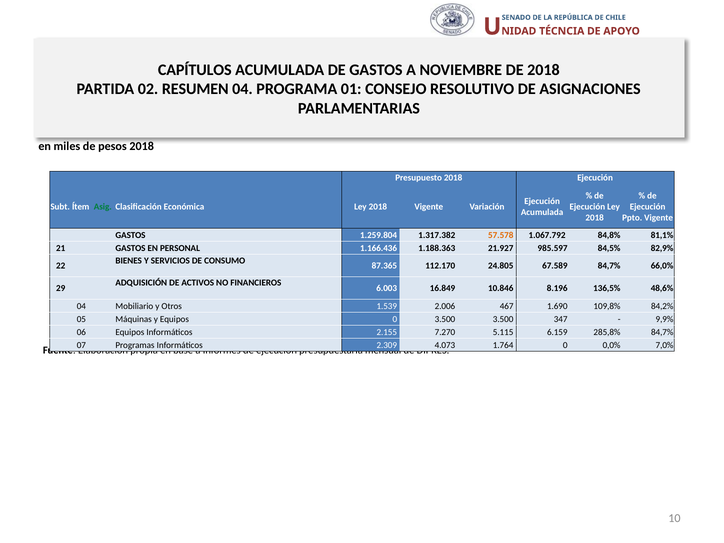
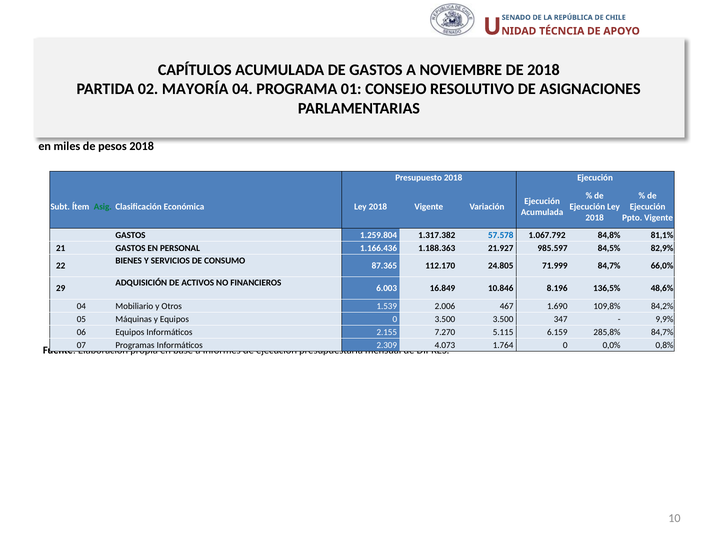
RESUMEN: RESUMEN -> MAYORÍA
57.578 colour: orange -> blue
67.589: 67.589 -> 71.999
7,0%: 7,0% -> 0,8%
